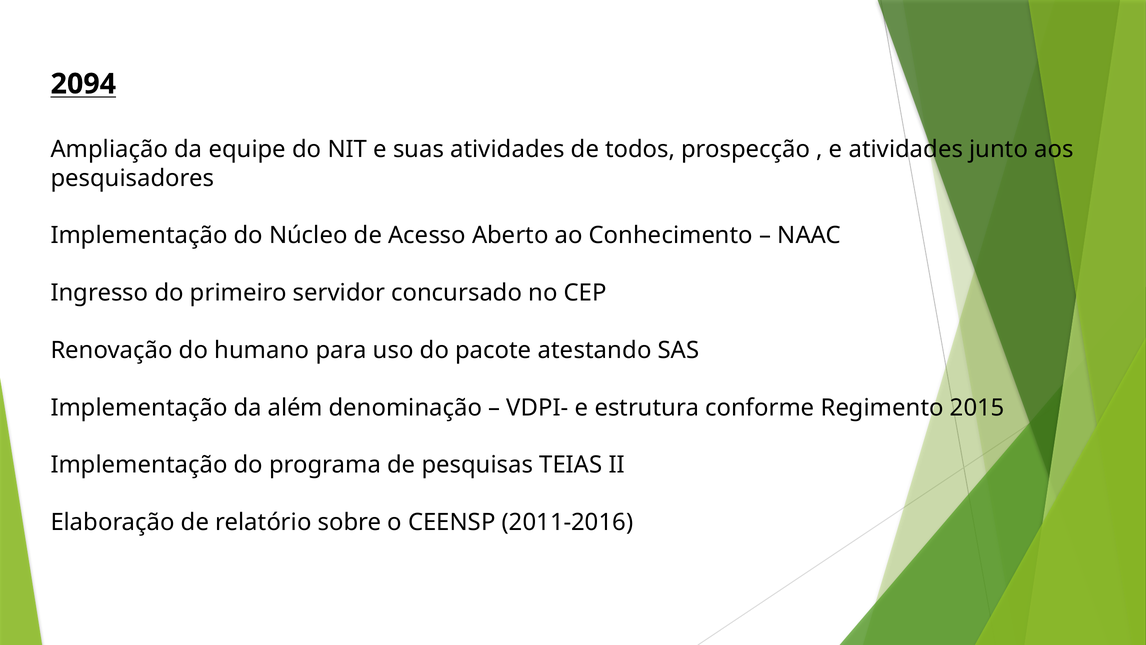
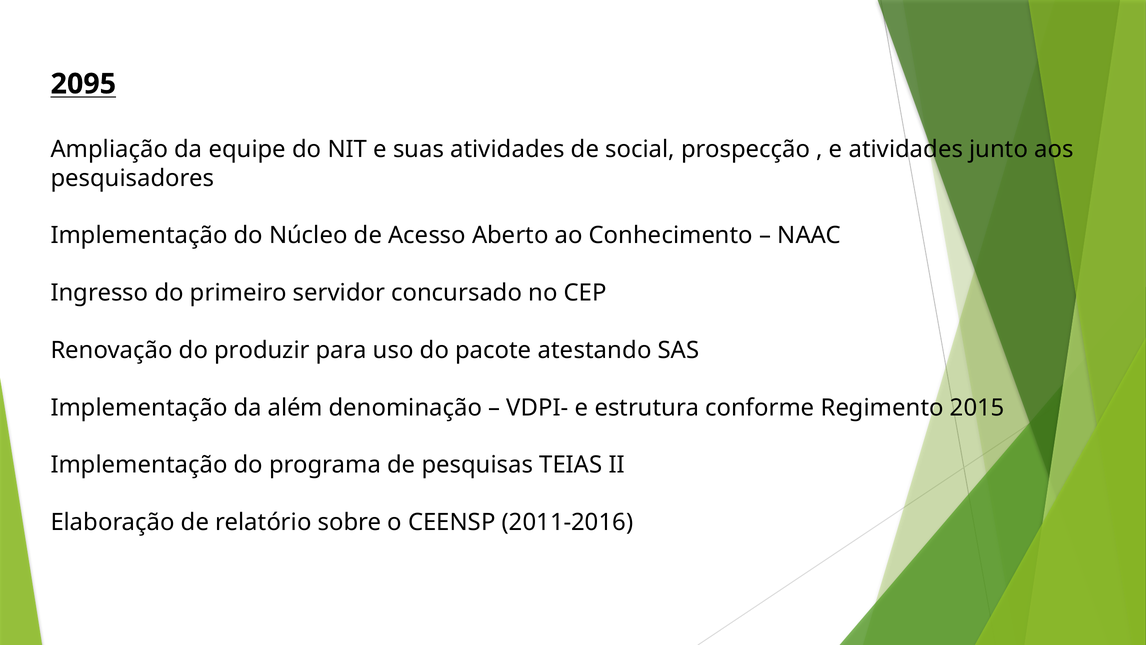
2094: 2094 -> 2095
todos: todos -> social
humano: humano -> produzir
